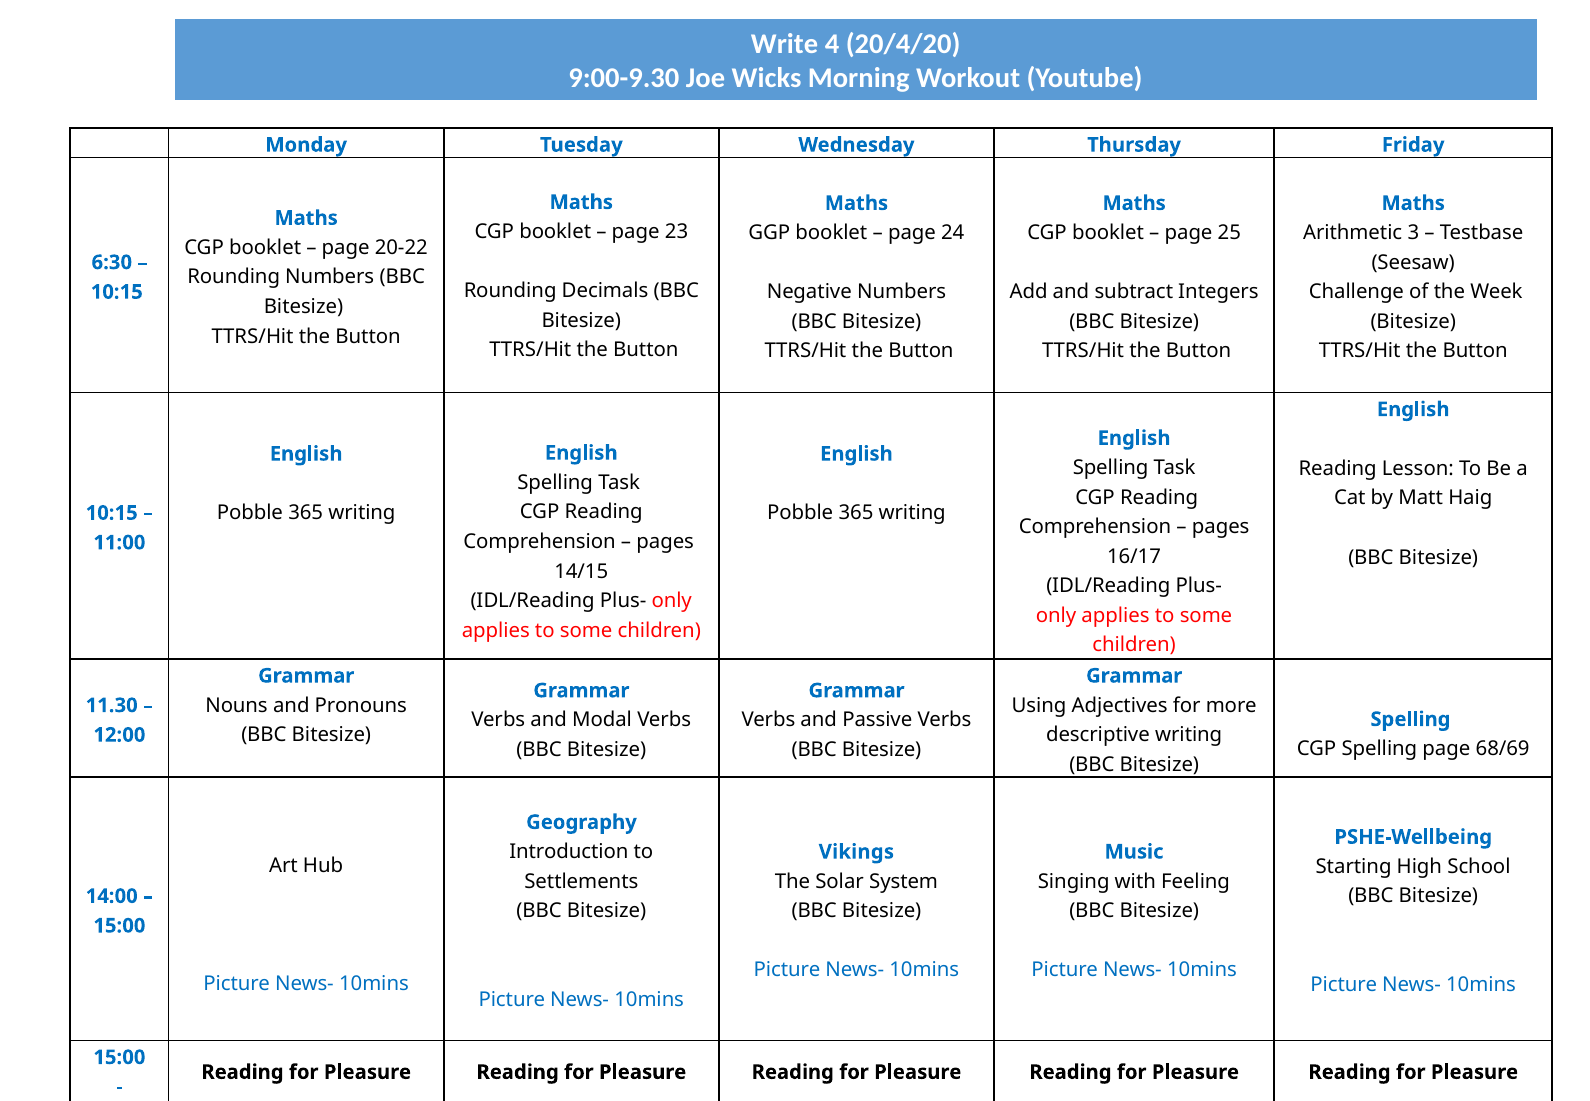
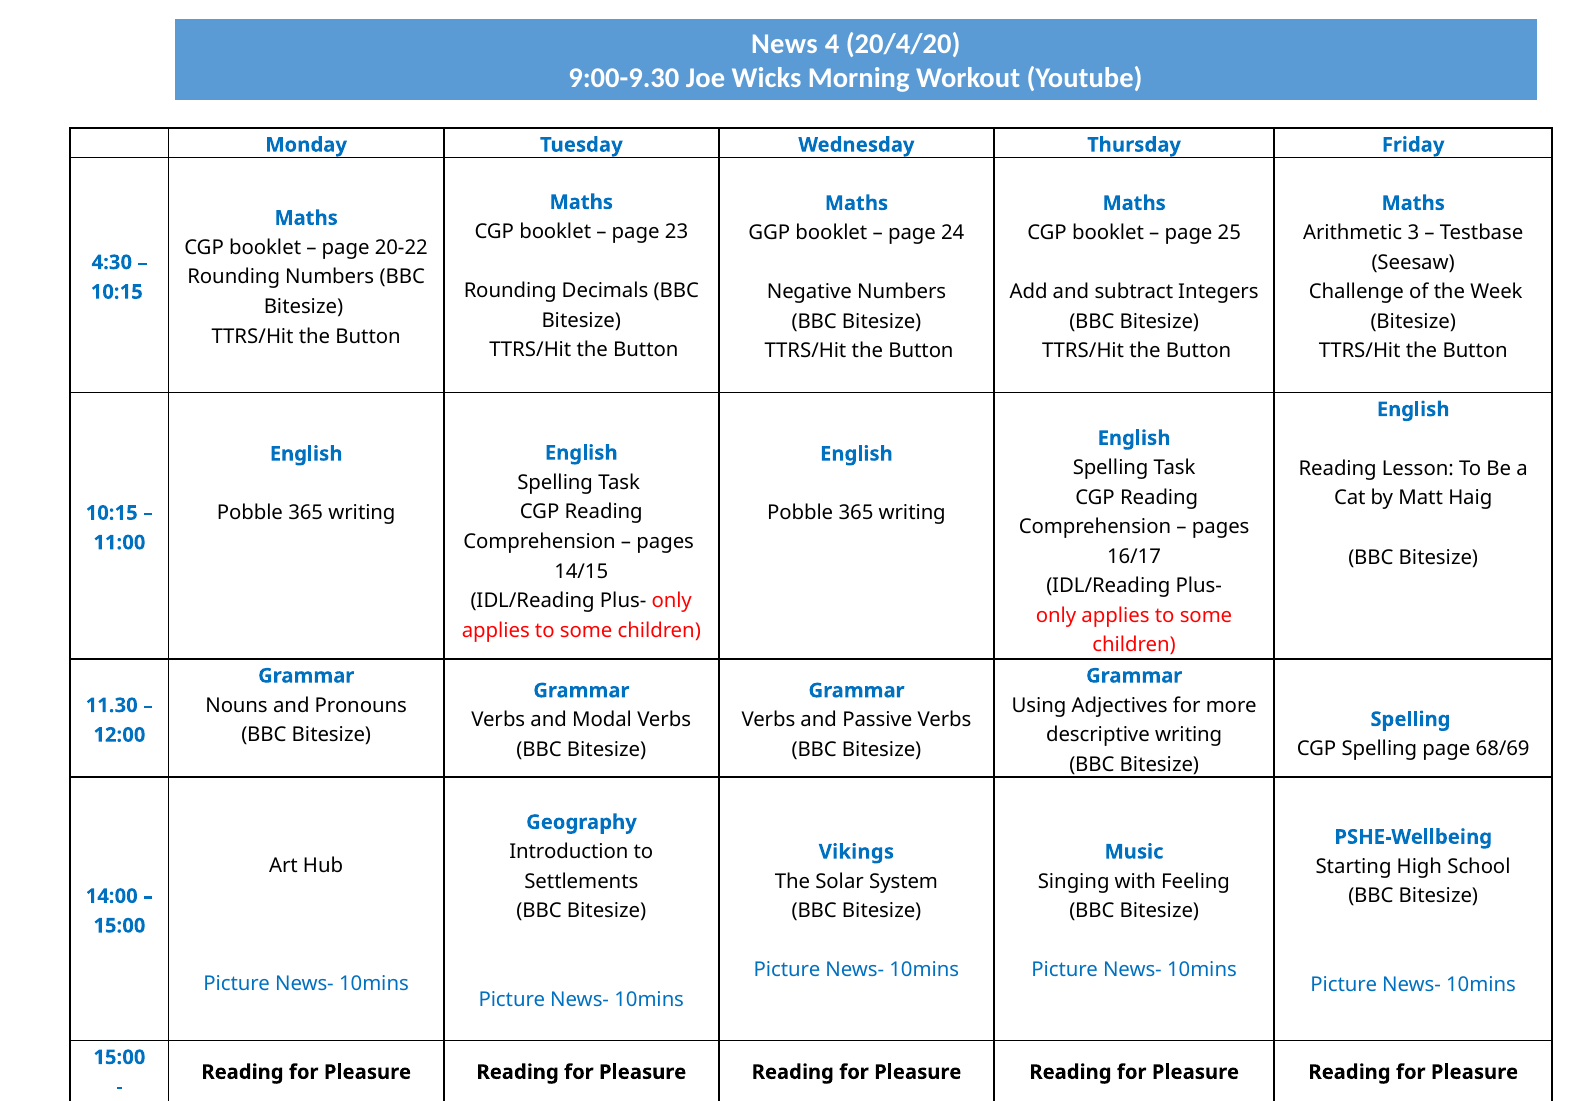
Write: Write -> News
6:30: 6:30 -> 4:30
